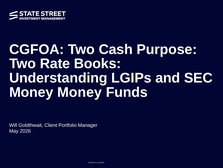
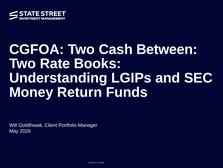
Purpose: Purpose -> Between
Money Money: Money -> Return
